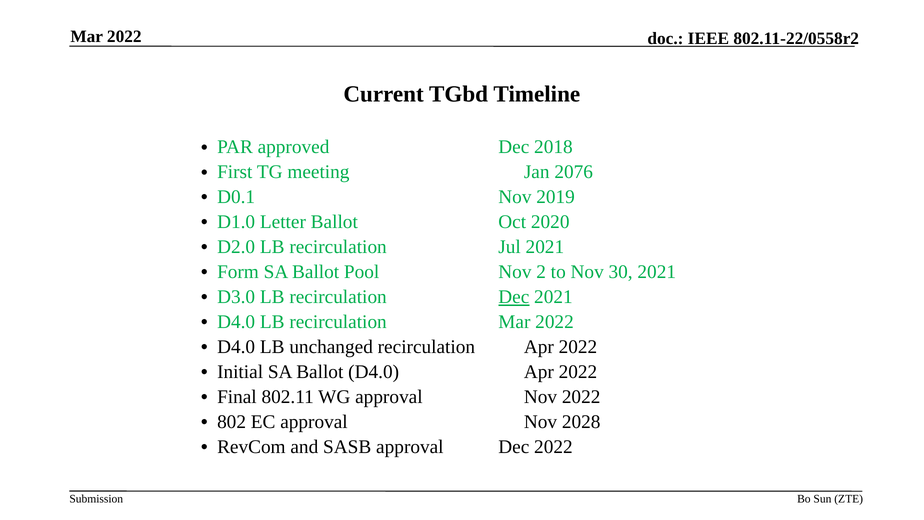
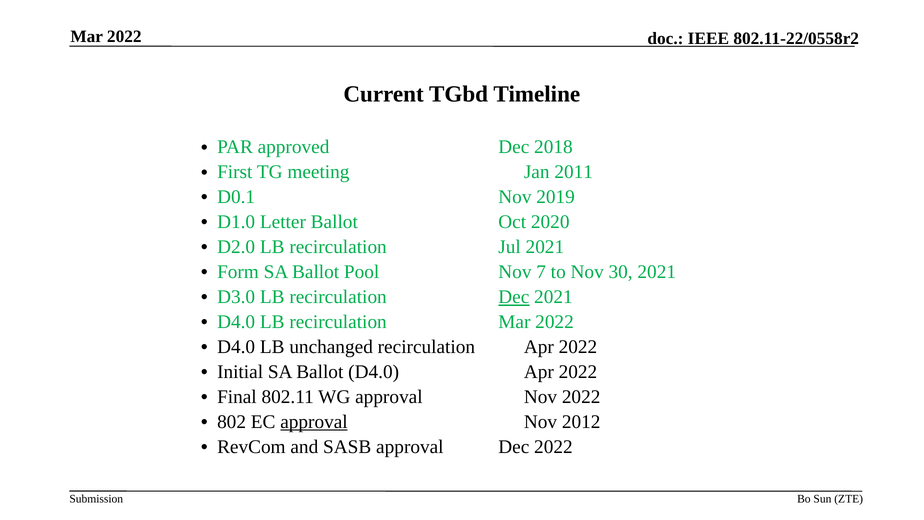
2076: 2076 -> 2011
2: 2 -> 7
approval at (314, 422) underline: none -> present
2028: 2028 -> 2012
